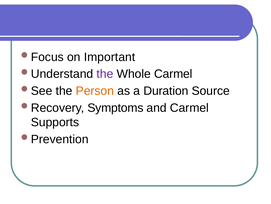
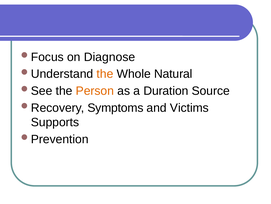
Important: Important -> Diagnose
the at (105, 74) colour: purple -> orange
Whole Carmel: Carmel -> Natural
and Carmel: Carmel -> Victims
